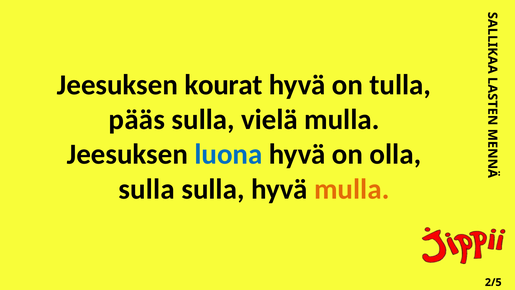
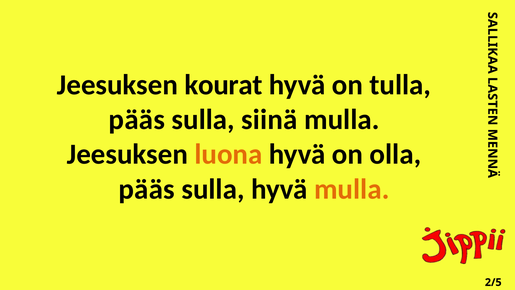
vielä: vielä -> siinä
luona colour: blue -> orange
sulla at (147, 189): sulla -> pääs
